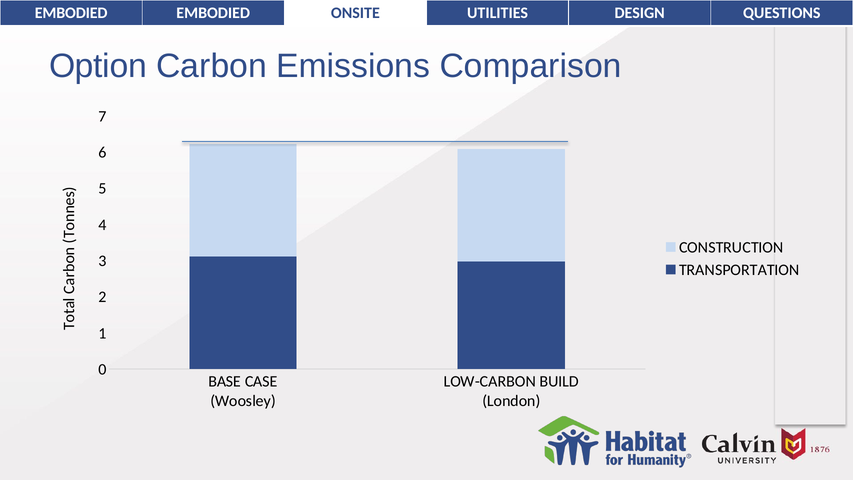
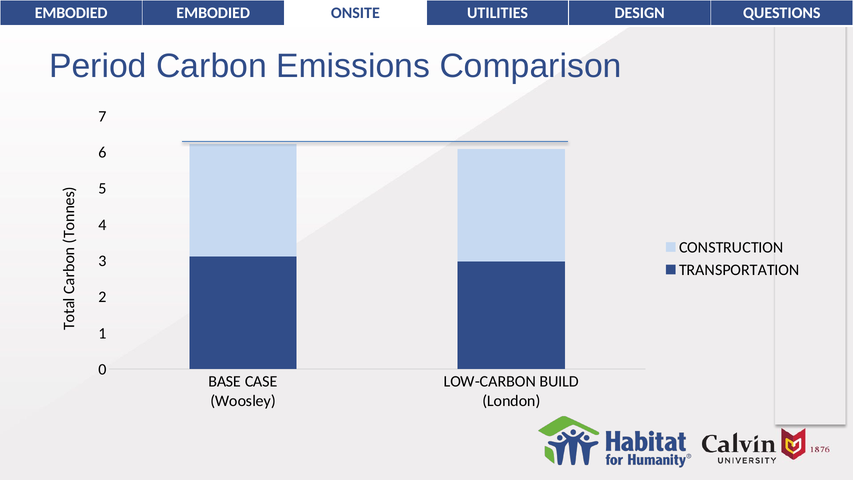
Option: Option -> Period
